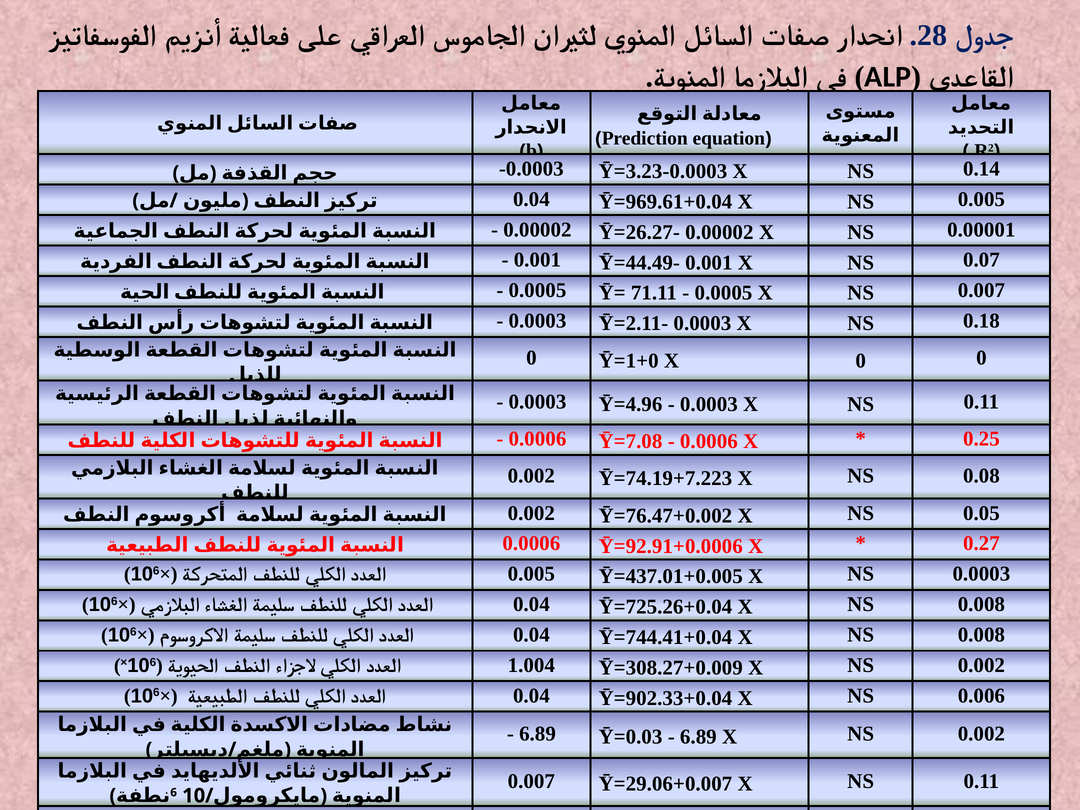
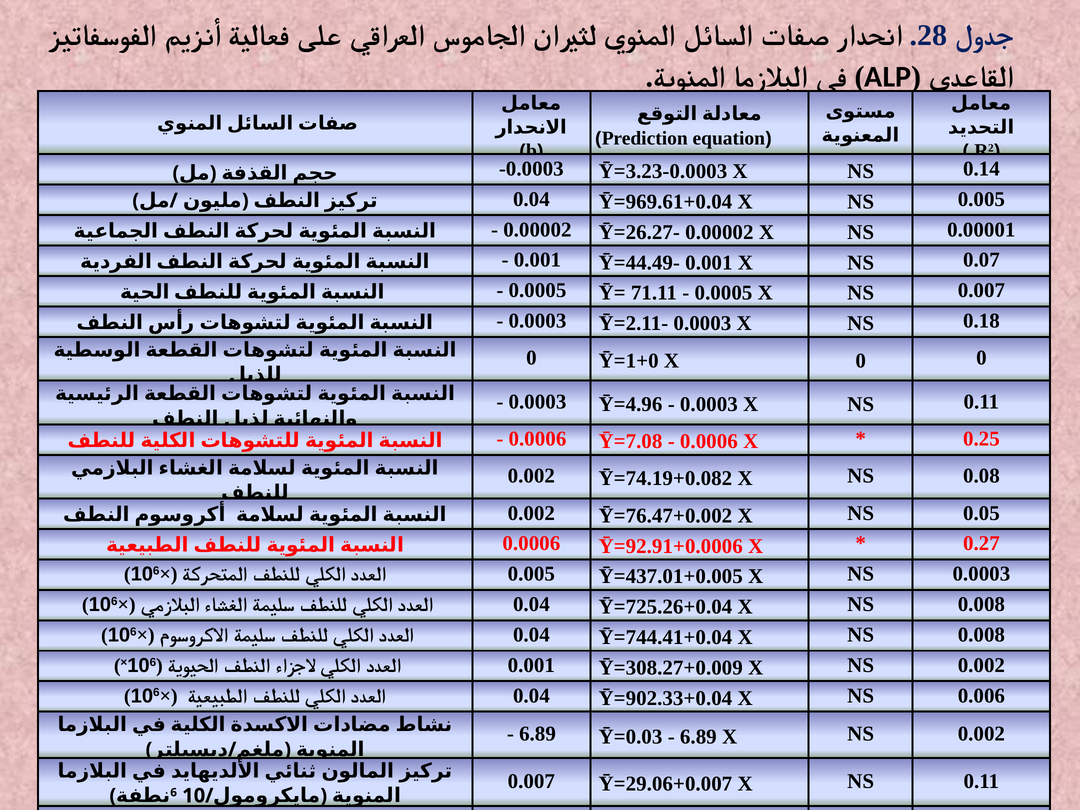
Ῡ=74.19+7.223: Ῡ=74.19+7.223 -> Ῡ=74.19+0.082
1.004 at (531, 665): 1.004 -> 0.001
